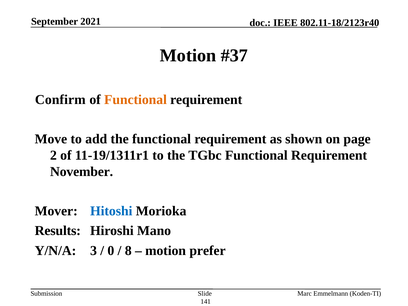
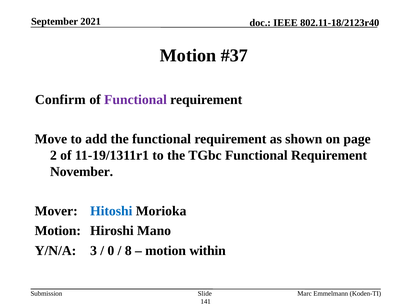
Functional at (136, 100) colour: orange -> purple
Results at (58, 231): Results -> Motion
prefer: prefer -> within
